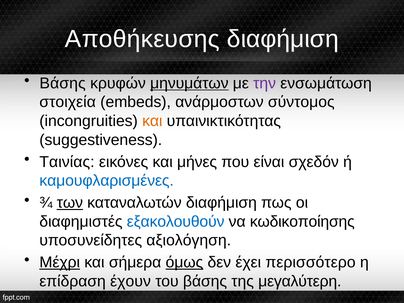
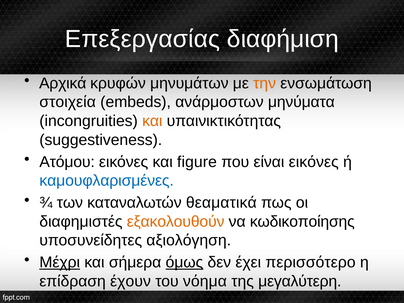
Αποθήκευσης: Αποθήκευσης -> Επεξεργασίας
Βάσης at (63, 83): Βάσης -> Αρχικά
μηνυμάτων underline: present -> none
την colour: purple -> orange
σύντομος: σύντομος -> μηνύματα
Ταινίας: Ταινίας -> Ατόμου
μήνες: μήνες -> figure
είναι σχεδόν: σχεδόν -> εικόνες
των underline: present -> none
καταναλωτών διαφήμιση: διαφήμιση -> θεαματικά
εξακολουθούν colour: blue -> orange
του βάσης: βάσης -> νόημα
